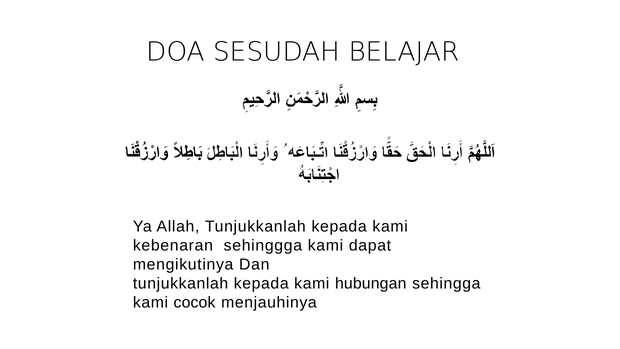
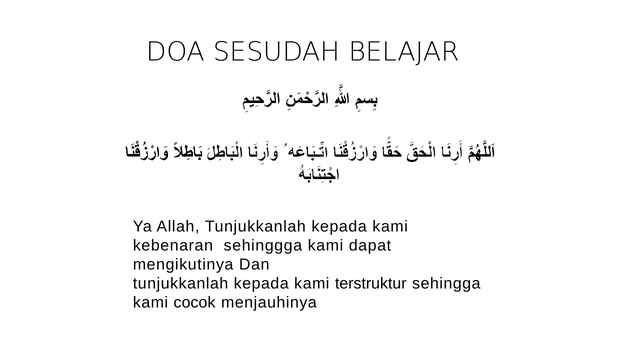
hubungan: hubungan -> terstruktur
